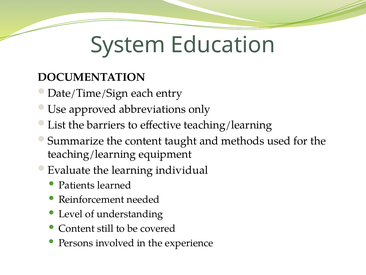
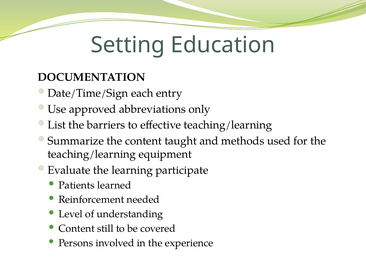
System: System -> Setting
individual: individual -> participate
